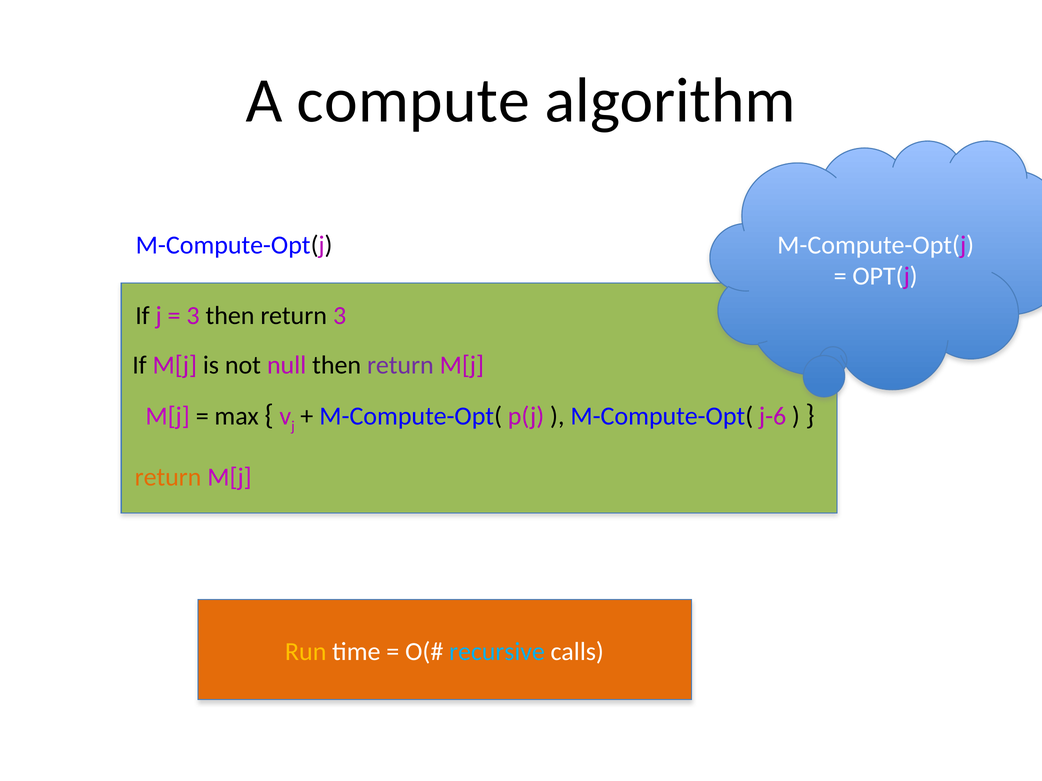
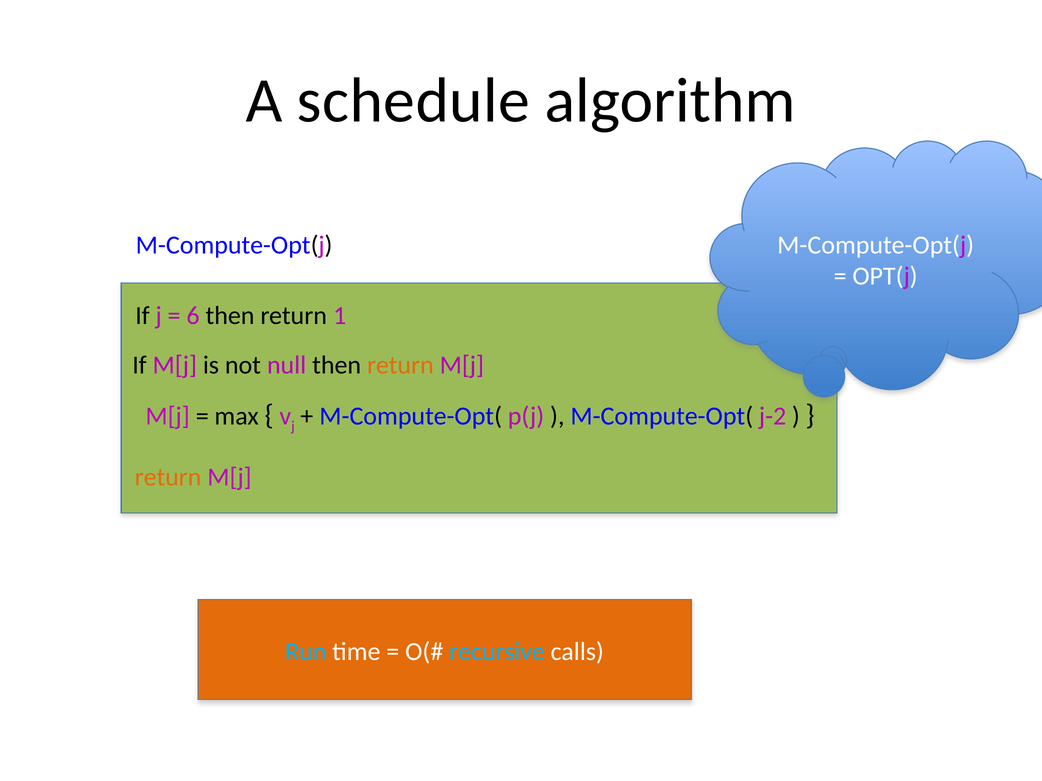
compute: compute -> schedule
3 at (193, 316): 3 -> 6
return 3: 3 -> 1
return at (400, 365) colour: purple -> orange
j-6: j-6 -> j-2
Run colour: yellow -> light blue
